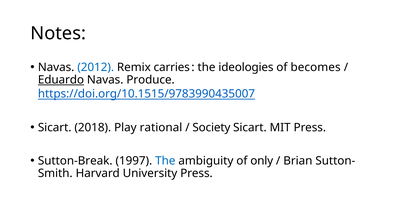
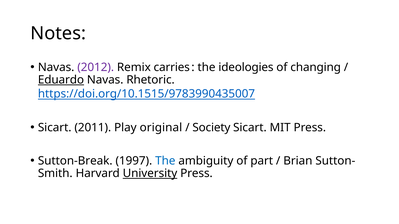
2012 colour: blue -> purple
becomes: becomes -> changing
Produce: Produce -> Rhetoric
2018: 2018 -> 2011
rational: rational -> original
only: only -> part
University underline: none -> present
